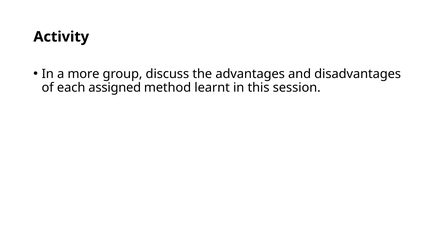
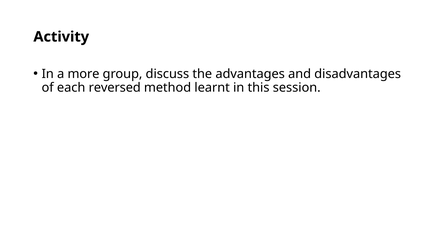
assigned: assigned -> reversed
